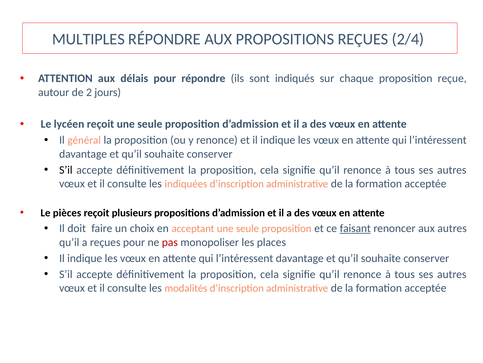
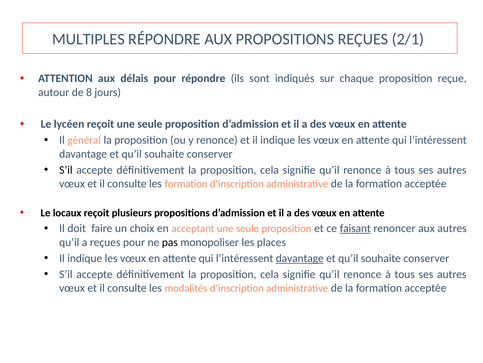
2/4: 2/4 -> 2/1
2: 2 -> 8
les indiquées: indiquées -> formation
pièces: pièces -> locaux
pas colour: red -> black
davantage at (300, 258) underline: none -> present
